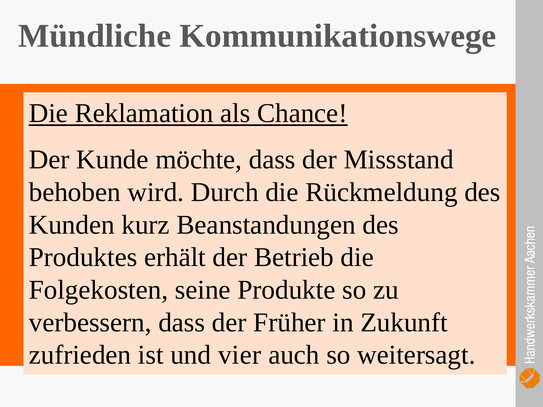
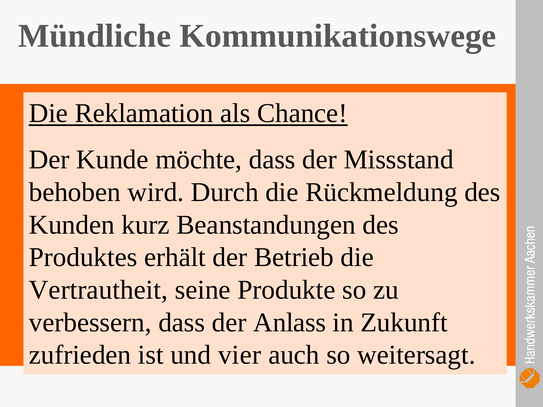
Folgekosten: Folgekosten -> Vertrautheit
Früher: Früher -> Anlass
